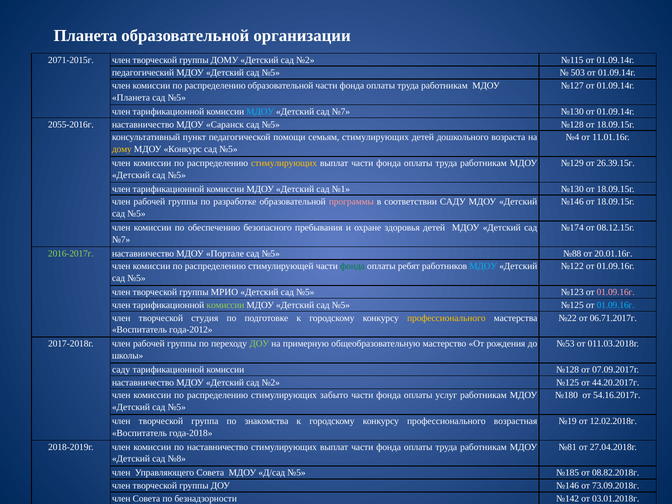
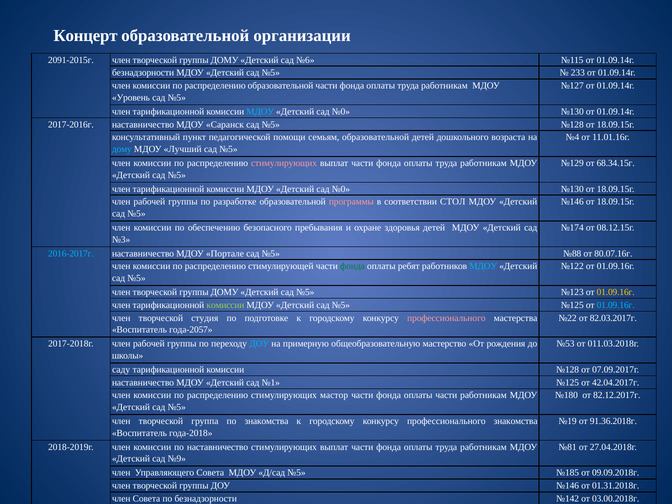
Планета at (86, 36): Планета -> Концерт
2071-2015г: 2071-2015г -> 2091-2015г
№2 at (305, 60): №2 -> №6
педагогический at (143, 73): педагогический -> безнадзорности
503: 503 -> 233
Планета at (131, 98): Планета -> Уровень
№7 at (341, 112): №7 -> №0
2055-2016г: 2055-2016г -> 2017-2016г
семьям стимулирующих: стимулирующих -> образовательной
дому at (122, 149) colour: yellow -> light blue
Конкурс: Конкурс -> Лучший
стимулирующих at (284, 163) colour: yellow -> pink
26.39.15г: 26.39.15г -> 68.34.15г
№1 at (341, 189): №1 -> №0
соответствии САДУ: САДУ -> СТОЛ
№7 at (121, 239): №7 -> №3
2016-2017г colour: light green -> light blue
20.01.16г: 20.01.16г -> 80.07.16г
МРИО at (224, 292): МРИО -> ДОМУ
01.09.16г at (616, 292) colour: pink -> yellow
профессионального at (446, 318) colour: yellow -> pink
06.71.2017г: 06.71.2017г -> 82.03.2017г
года-2012: года-2012 -> года-2057
ДОУ at (259, 344) colour: light green -> light blue
МДОУ Детский сад №2: №2 -> №1
44.20.2017г: 44.20.2017г -> 42.04.2017г
забыто: забыто -> мастор
оплаты услуг: услуг -> части
54.16.2017г: 54.16.2017г -> 82.12.2017г
профессионального возрастная: возрастная -> знакомства
12.02.2018г: 12.02.2018г -> 91.36.2018г
№8: №8 -> №9
08.82.2018г: 08.82.2018г -> 09.09.2018г
73.09.2018г: 73.09.2018г -> 01.31.2018г
03.01.2018г: 03.01.2018г -> 03.00.2018г
